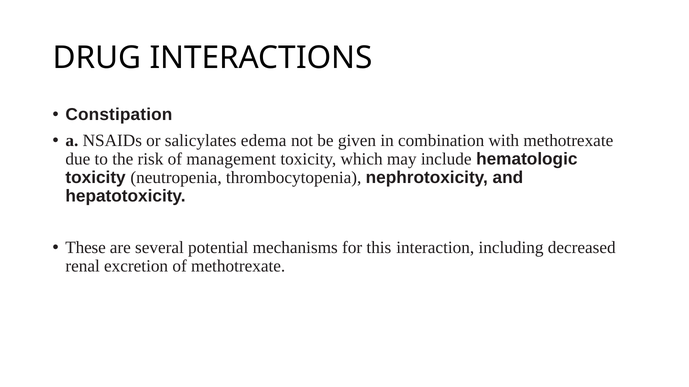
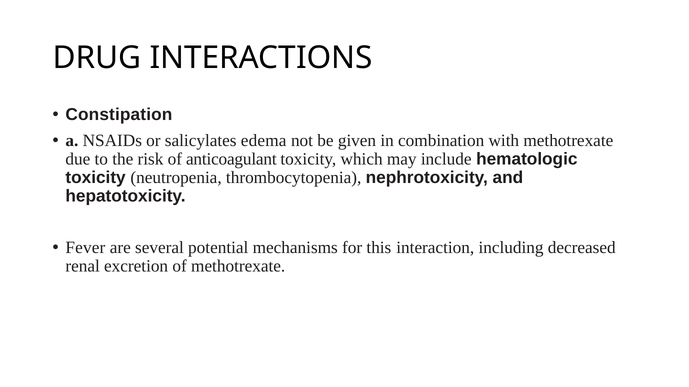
management: management -> anticoagulant
These: These -> Fever
